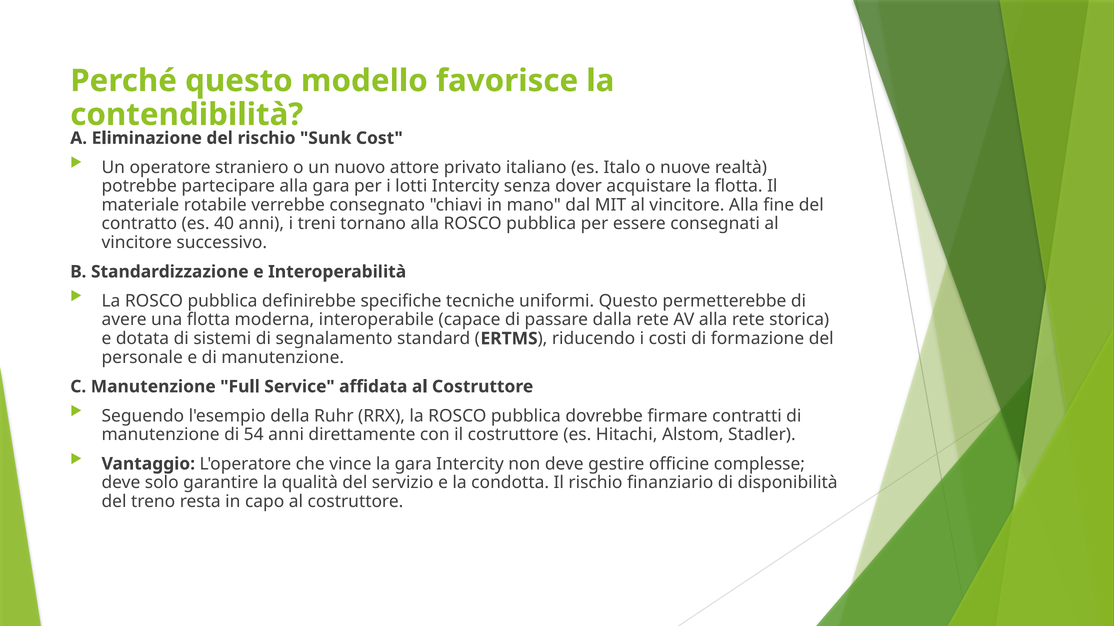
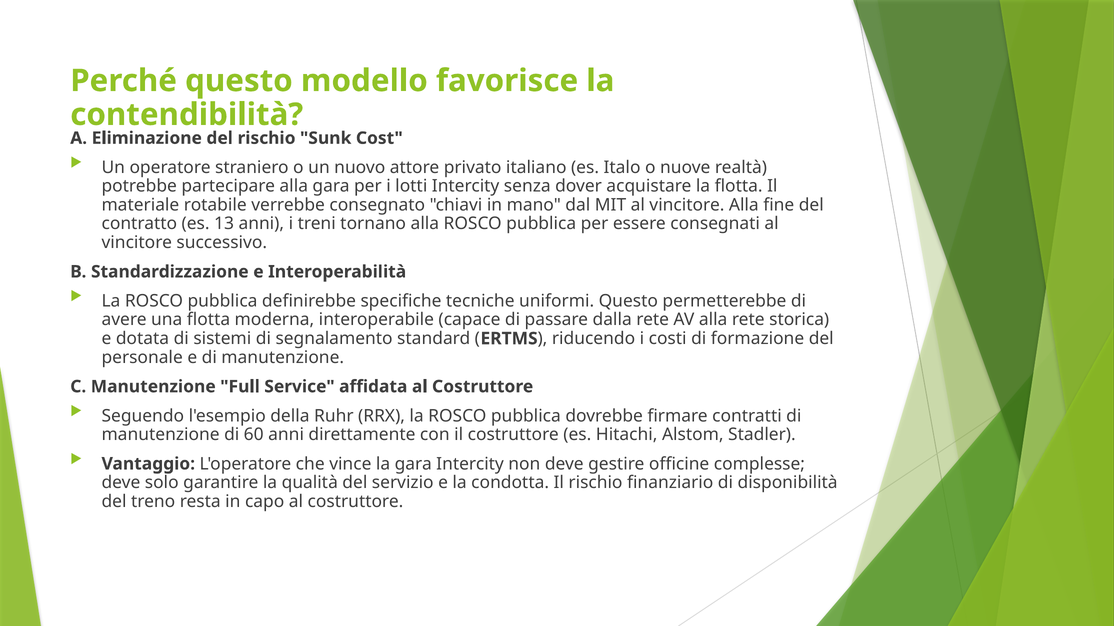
40: 40 -> 13
54: 54 -> 60
